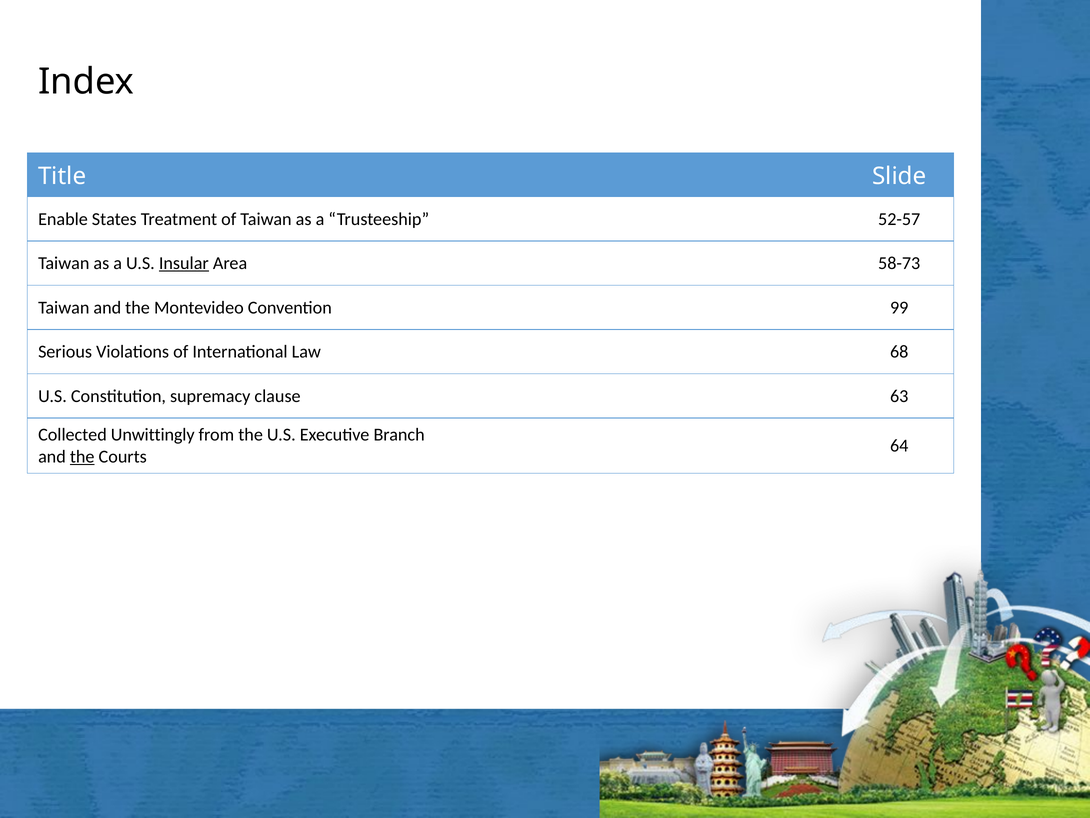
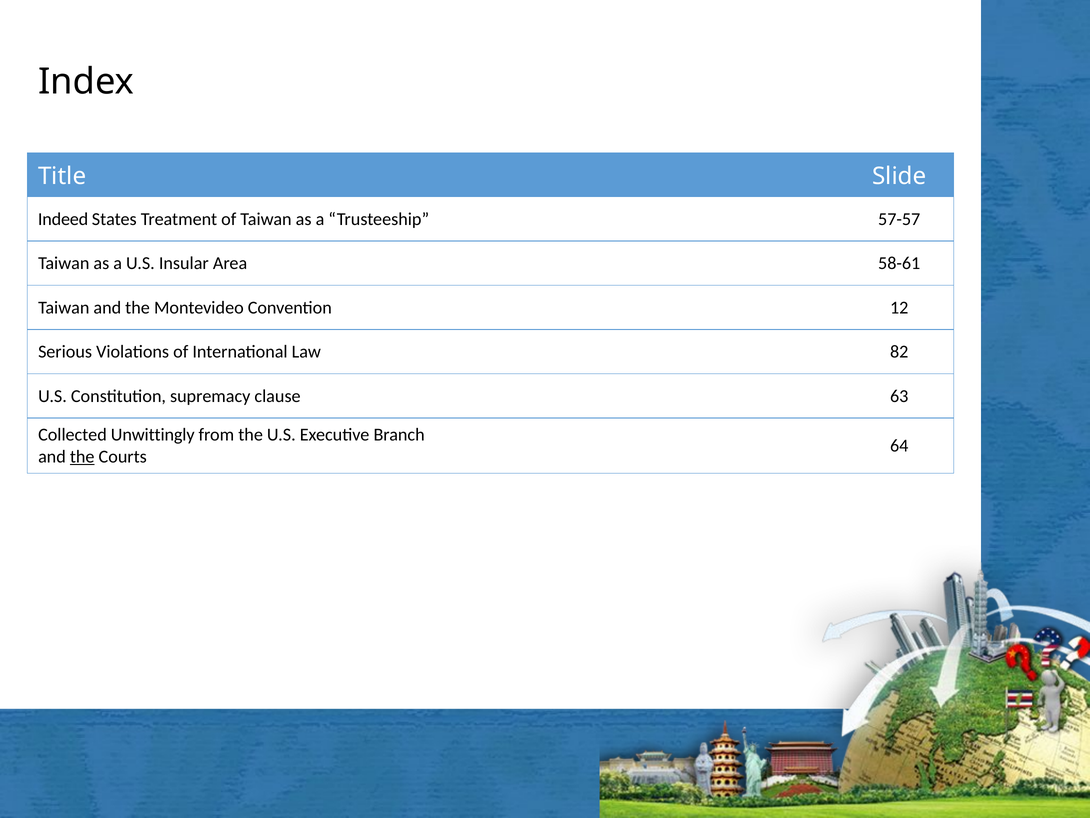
Enable: Enable -> Indeed
52-57: 52-57 -> 57-57
Insular underline: present -> none
58-73: 58-73 -> 58-61
99: 99 -> 12
68: 68 -> 82
